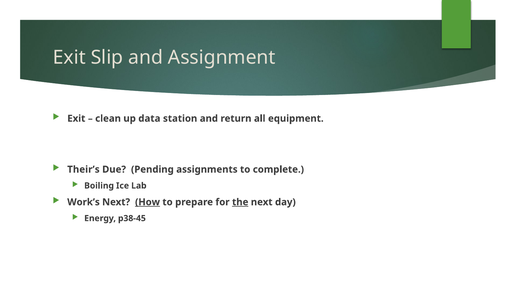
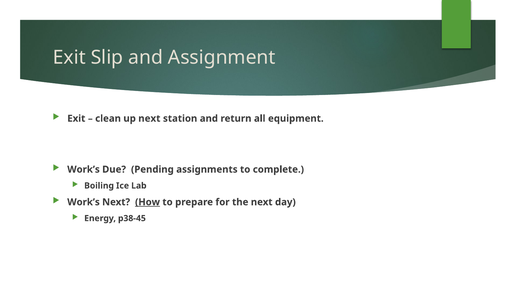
up data: data -> next
Their’s at (83, 170): Their’s -> Work’s
the underline: present -> none
